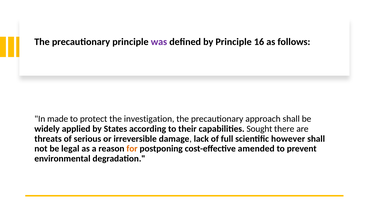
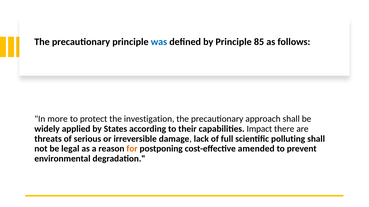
was colour: purple -> blue
16: 16 -> 85
made: made -> more
Sought: Sought -> Impact
however: however -> polluting
